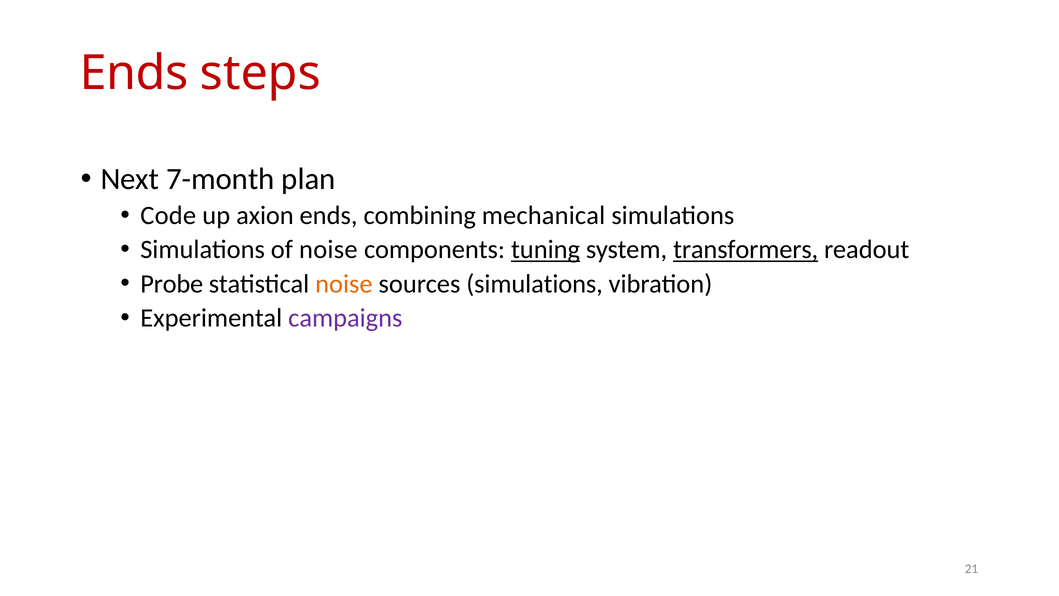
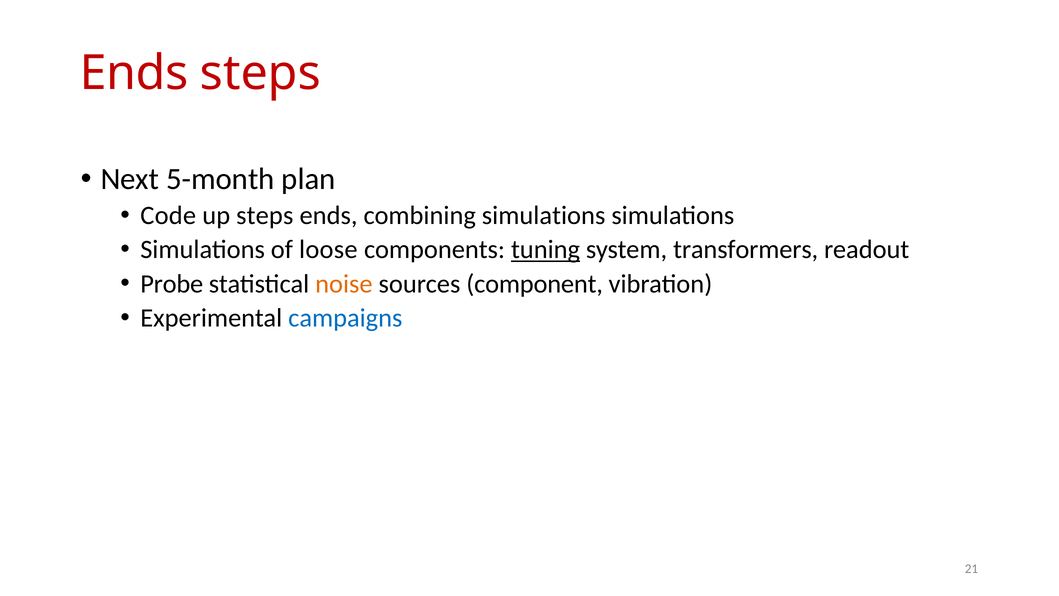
7-month: 7-month -> 5-month
up axion: axion -> steps
combining mechanical: mechanical -> simulations
of noise: noise -> loose
transformers underline: present -> none
sources simulations: simulations -> component
campaigns colour: purple -> blue
